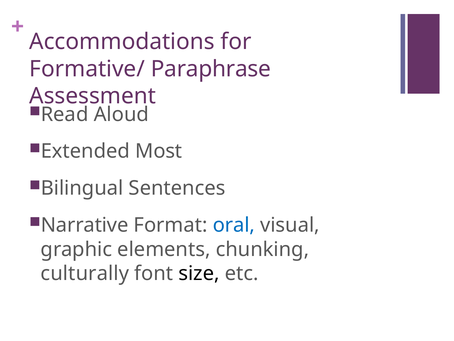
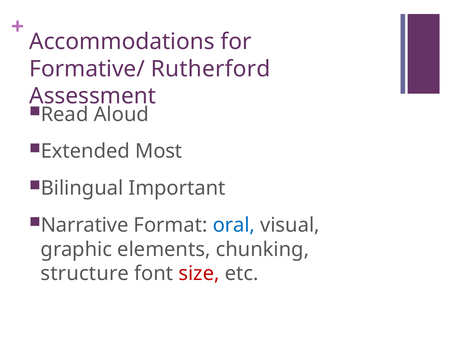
Paraphrase: Paraphrase -> Rutherford
Sentences: Sentences -> Important
culturally: culturally -> structure
size colour: black -> red
